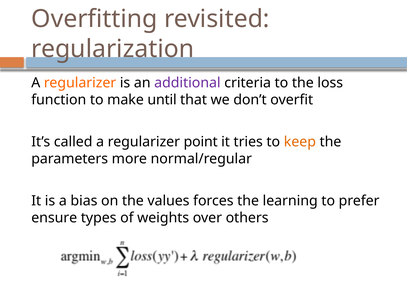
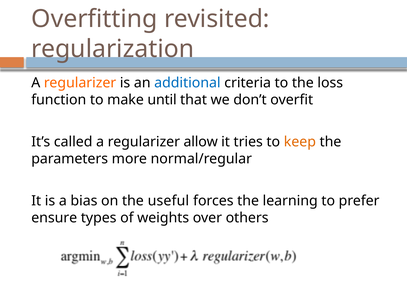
additional colour: purple -> blue
point: point -> allow
values: values -> useful
